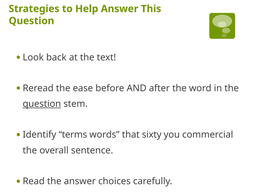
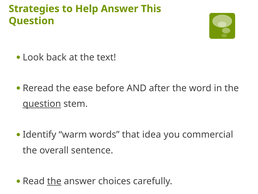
terms: terms -> warm
sixty: sixty -> idea
the at (54, 181) underline: none -> present
